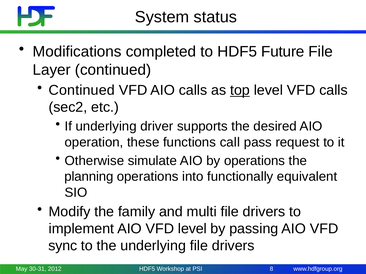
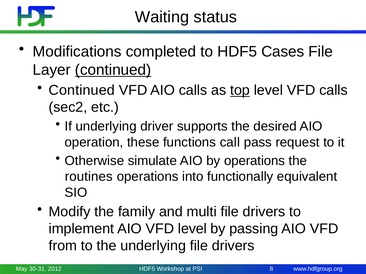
System: System -> Waiting
Future: Future -> Cases
continued at (113, 70) underline: none -> present
planning: planning -> routines
sync: sync -> from
